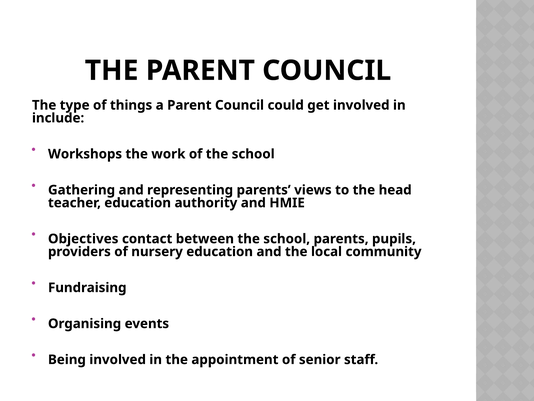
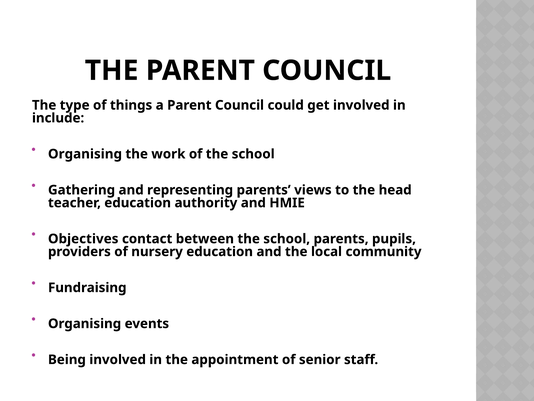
Workshops at (85, 154): Workshops -> Organising
